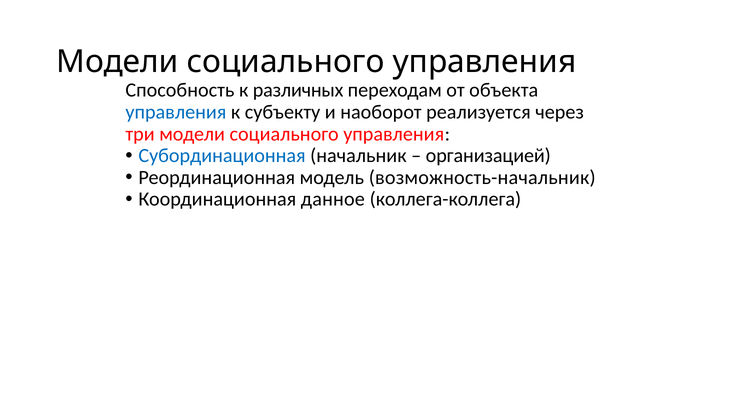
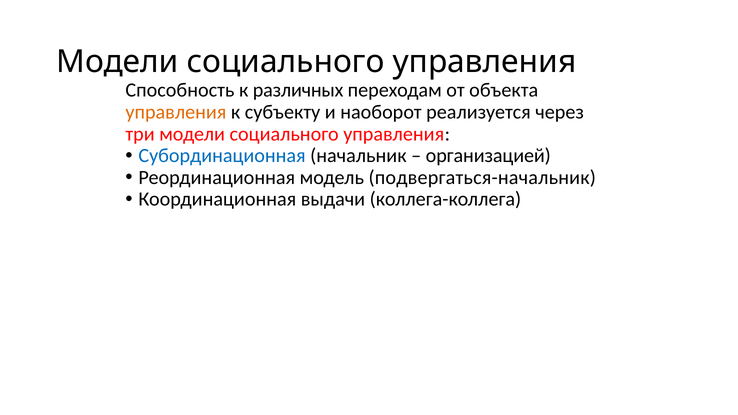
управления at (176, 112) colour: blue -> orange
возможность-начальник: возможность-начальник -> подвергаться-начальник
данное: данное -> выдачи
